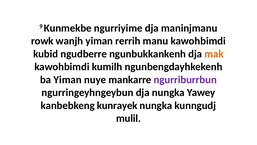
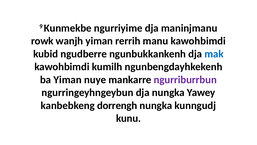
mak colour: orange -> blue
kunrayek: kunrayek -> dorrengh
mulil: mulil -> kunu
